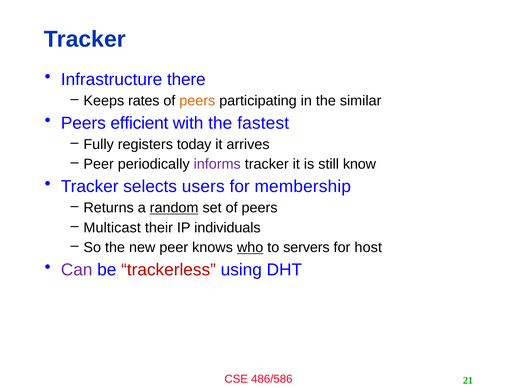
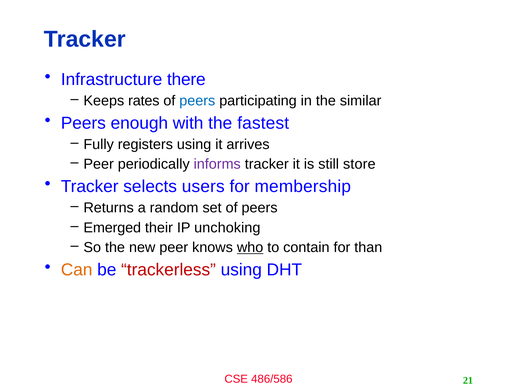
peers at (197, 101) colour: orange -> blue
efficient: efficient -> enough
registers today: today -> using
know: know -> store
random underline: present -> none
Multicast: Multicast -> Emerged
individuals: individuals -> unchoking
servers: servers -> contain
host: host -> than
Can colour: purple -> orange
